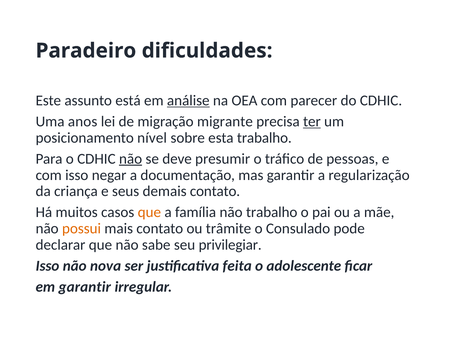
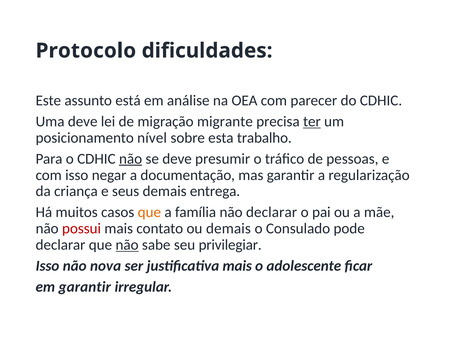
Paradeiro: Paradeiro -> Protocolo
análise underline: present -> none
Uma anos: anos -> deve
demais contato: contato -> entrega
não trabalho: trabalho -> declarar
possui colour: orange -> red
ou trâmite: trâmite -> demais
não at (127, 245) underline: none -> present
justificativa feita: feita -> mais
